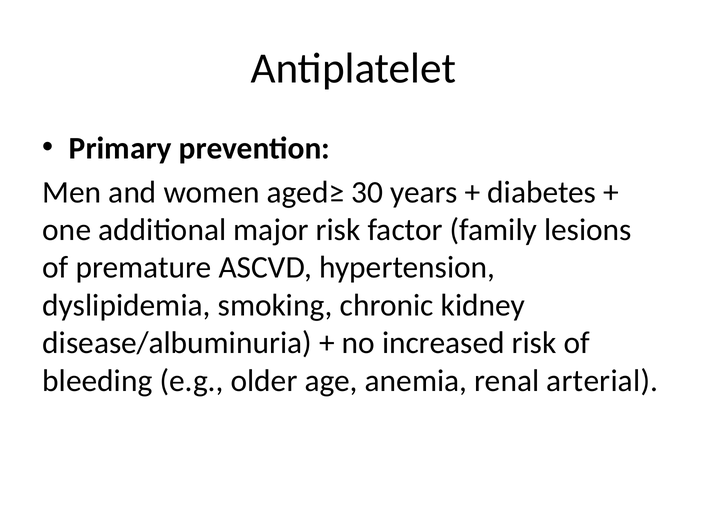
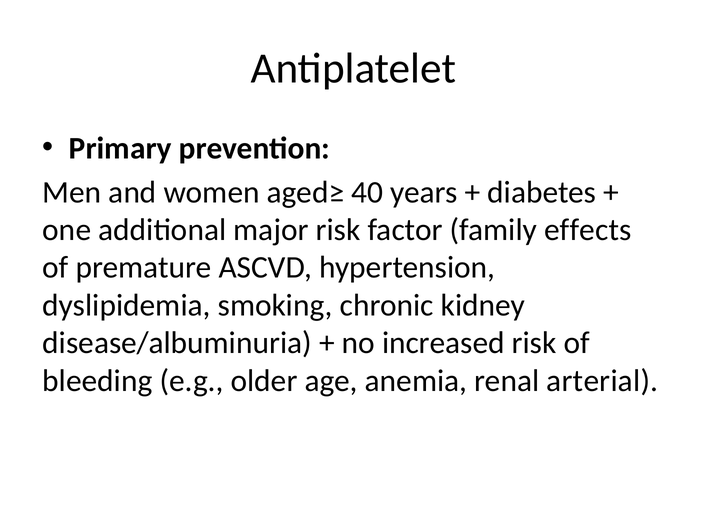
30: 30 -> 40
lesions: lesions -> effects
